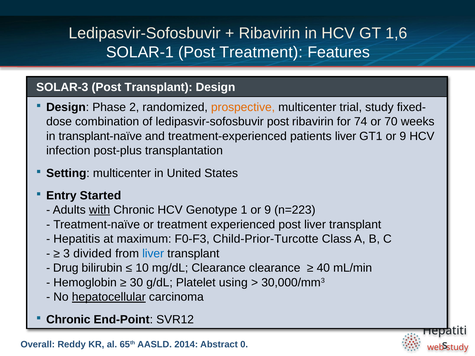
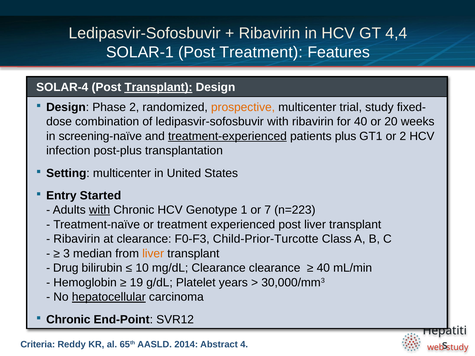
1,6: 1,6 -> 4,4
SOLAR-3: SOLAR-3 -> SOLAR-4
Transplant at (158, 87) underline: none -> present
ledipasvir-sofosbuvir post: post -> with
for 74: 74 -> 40
70: 70 -> 20
transplant-naïve: transplant-naïve -> screening-naïve
treatment-experienced underline: none -> present
patients liver: liver -> plus
GT1 or 9: 9 -> 2
1 or 9: 9 -> 7
Hepatitis at (77, 239): Hepatitis -> Ribavirin
at maximum: maximum -> clearance
divided: divided -> median
liver at (153, 254) colour: blue -> orange
30: 30 -> 19
using: using -> years
Overall: Overall -> Criteria
0: 0 -> 4
